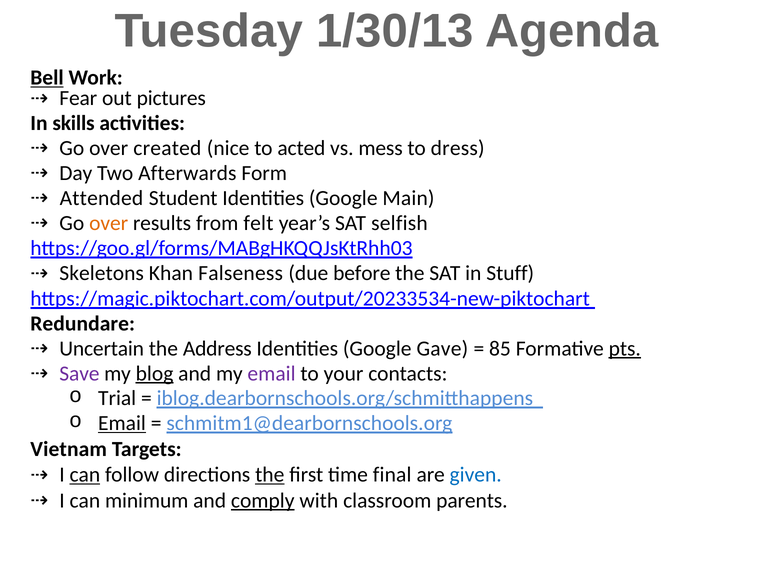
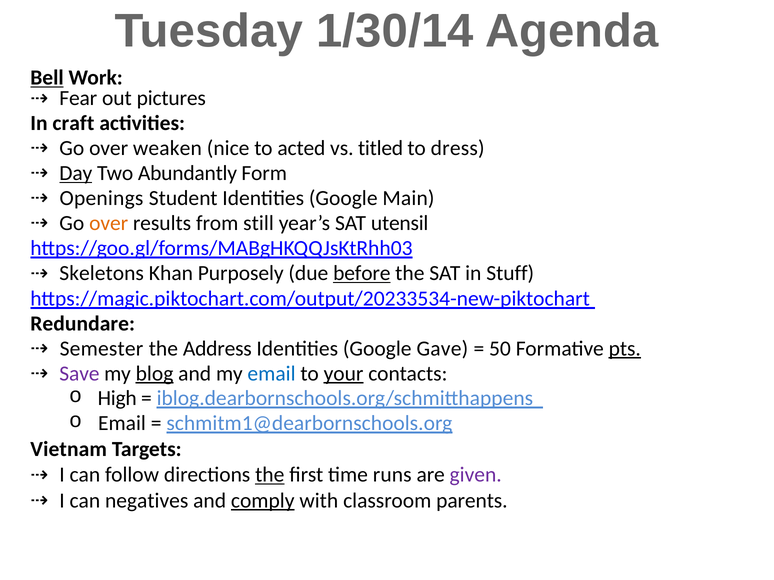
1/30/13: 1/30/13 -> 1/30/14
skills: skills -> craft
created: created -> weaken
mess: mess -> titled
Day underline: none -> present
Afterwards: Afterwards -> Abundantly
Attended: Attended -> Openings
felt: felt -> still
selfish: selfish -> utensil
Falseness: Falseness -> Purposely
before underline: none -> present
Uncertain: Uncertain -> Semester
85: 85 -> 50
email at (272, 374) colour: purple -> blue
your underline: none -> present
Trial: Trial -> High
Email at (122, 424) underline: present -> none
can at (85, 475) underline: present -> none
final: final -> runs
given colour: blue -> purple
minimum: minimum -> negatives
